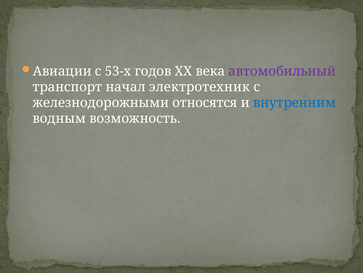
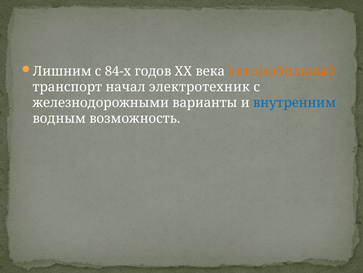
Авиации: Авиации -> Лишним
53-х: 53-х -> 84-х
автомобильный colour: purple -> orange
относятся: относятся -> варианты
